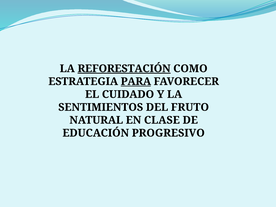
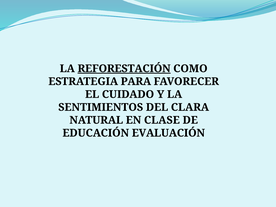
PARA underline: present -> none
FRUTO: FRUTO -> CLARA
PROGRESIVO: PROGRESIVO -> EVALUACIÓN
